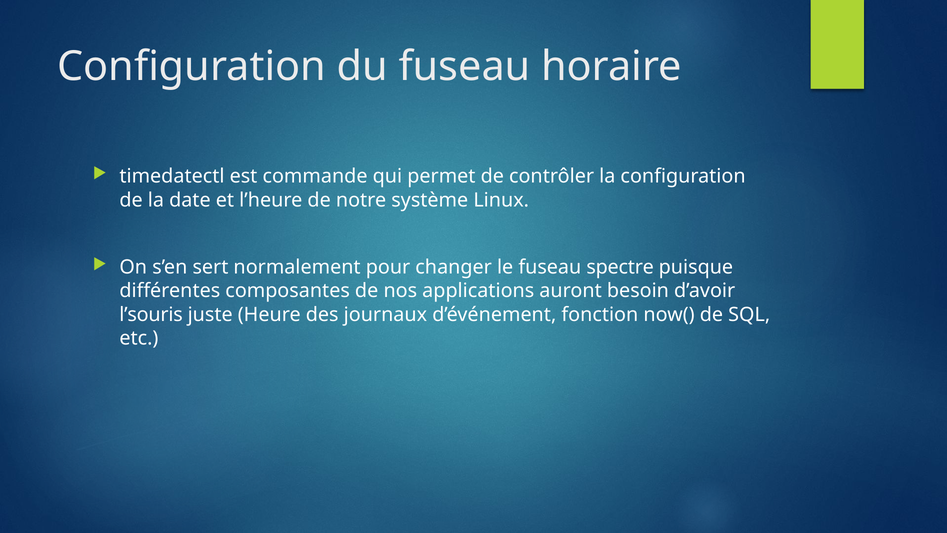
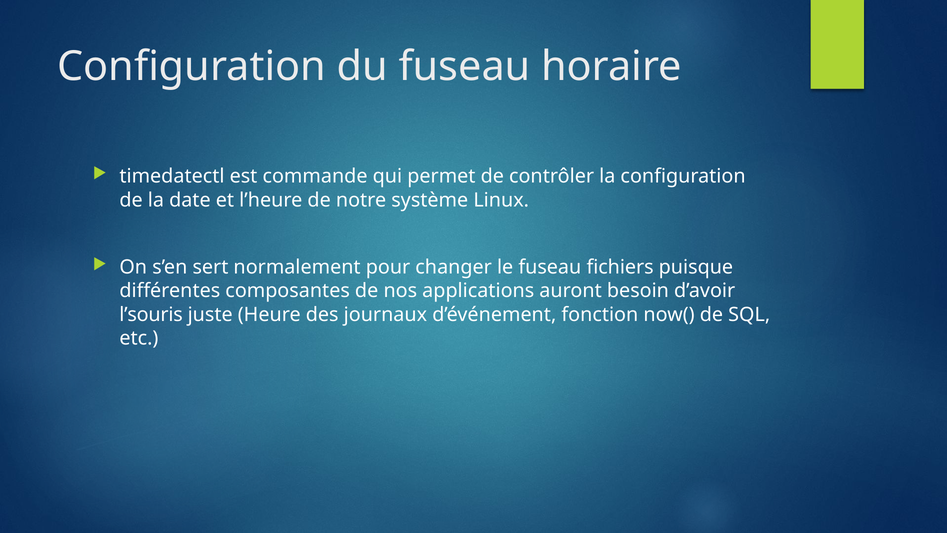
spectre: spectre -> fichiers
